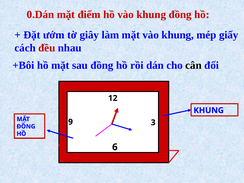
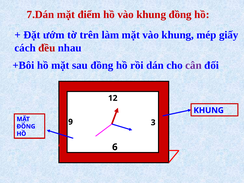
0.Dán: 0.Dán -> 7.Dán
giây: giây -> trên
cân colour: black -> purple
